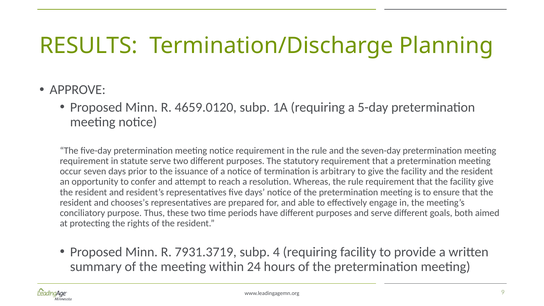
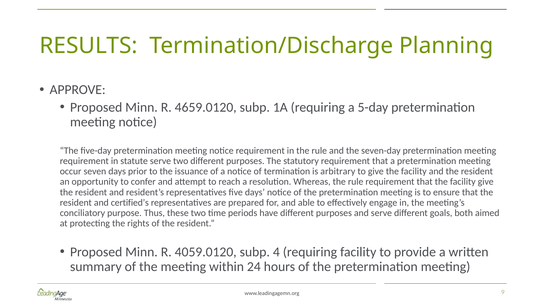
chooses’s: chooses’s -> certified’s
7931.3719: 7931.3719 -> 4059.0120
